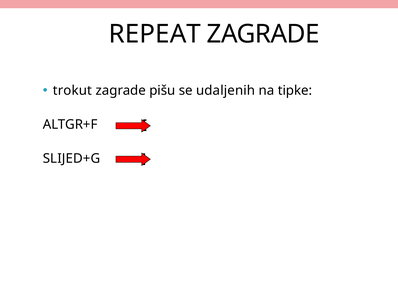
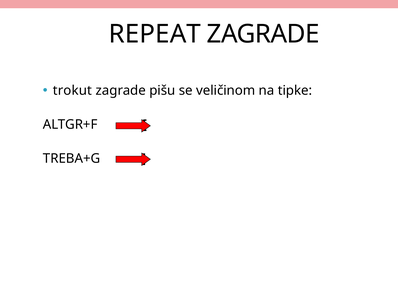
udaljenih: udaljenih -> veličinom
SLIJED+G: SLIJED+G -> TREBA+G
